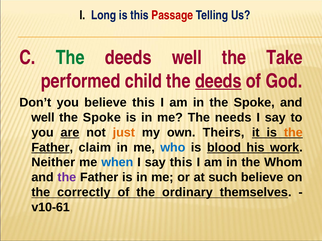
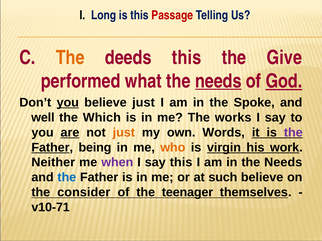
The at (70, 58) colour: green -> orange
deeds well: well -> this
Take: Take -> Give
child: child -> what
deeds at (218, 81): deeds -> needs
God underline: none -> present
you at (68, 103) underline: none -> present
believe this: this -> just
Spoke at (102, 118): Spoke -> Which
needs: needs -> works
Theirs: Theirs -> Words
the at (293, 133) colour: orange -> purple
claim: claim -> being
who colour: blue -> orange
blood: blood -> virgin
when colour: blue -> purple
in the Whom: Whom -> Needs
the at (67, 178) colour: purple -> blue
correctly: correctly -> consider
ordinary: ordinary -> teenager
v10-61: v10-61 -> v10-71
